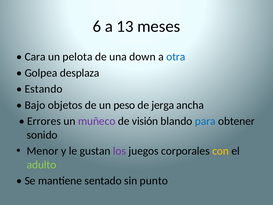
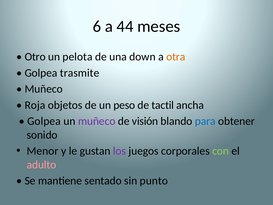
13: 13 -> 44
Cara: Cara -> Otro
otra colour: blue -> orange
desplaza: desplaza -> trasmite
Estando at (44, 89): Estando -> Muñeco
Bajo: Bajo -> Roja
jerga: jerga -> tactil
Errores at (44, 121): Errores -> Golpea
con colour: yellow -> light green
adulto colour: light green -> pink
